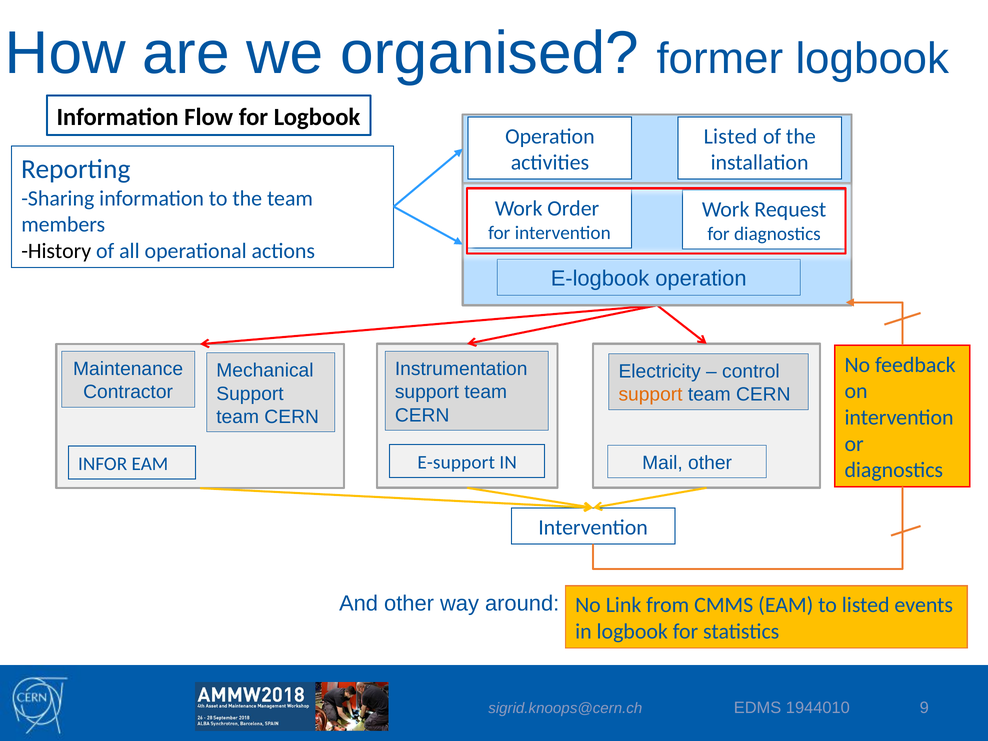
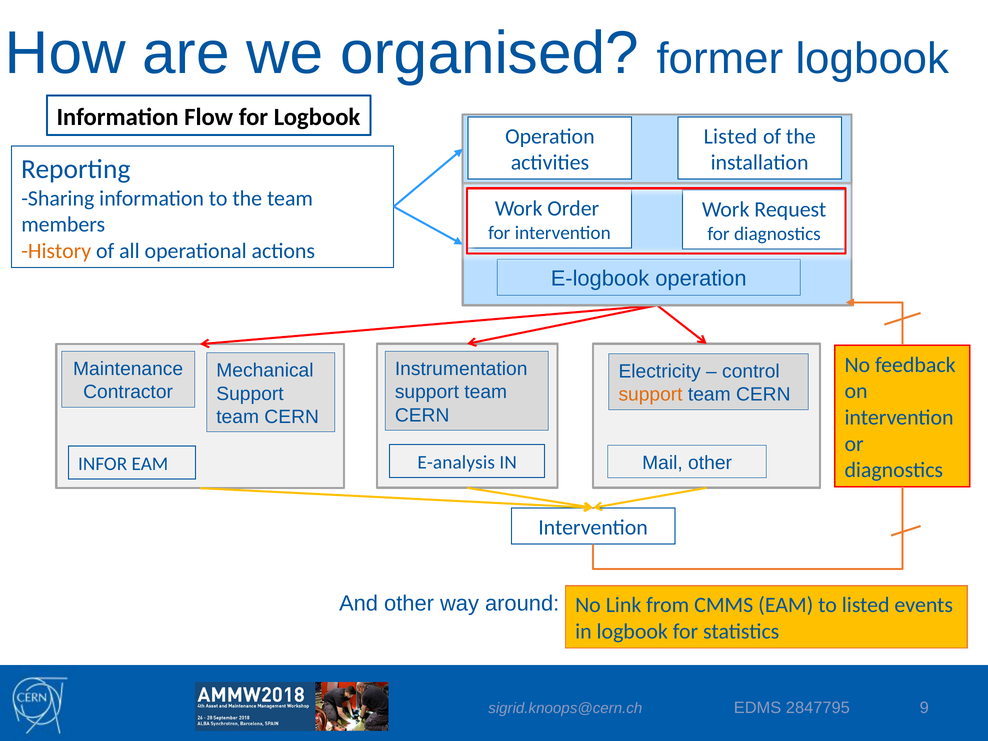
History colour: black -> orange
E-support: E-support -> E-analysis
1944010: 1944010 -> 2847795
